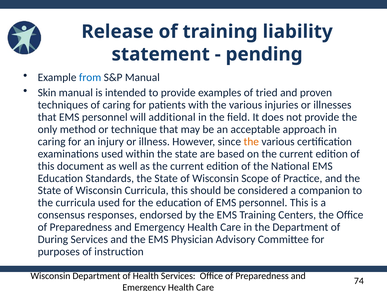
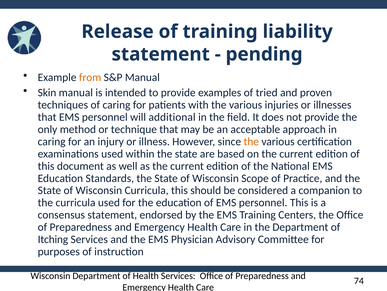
from colour: blue -> orange
consensus responses: responses -> statement
During: During -> Itching
